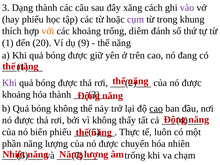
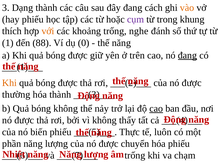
đây xăng: xăng -> đang
vào colour: purple -> orange
diêm: diêm -> nghe
20: 20 -> 88
9: 9 -> 0
đang at (187, 55) underline: none -> present
Khi at (9, 83) colour: purple -> orange
khoảng at (16, 95): khoảng -> thường
hóa nhiên: nhiên -> phiếu
